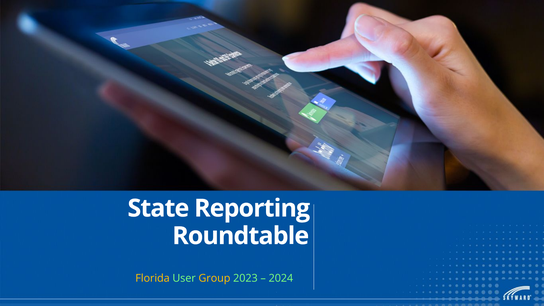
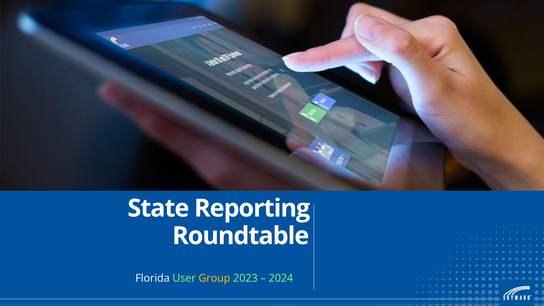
Florida colour: yellow -> white
